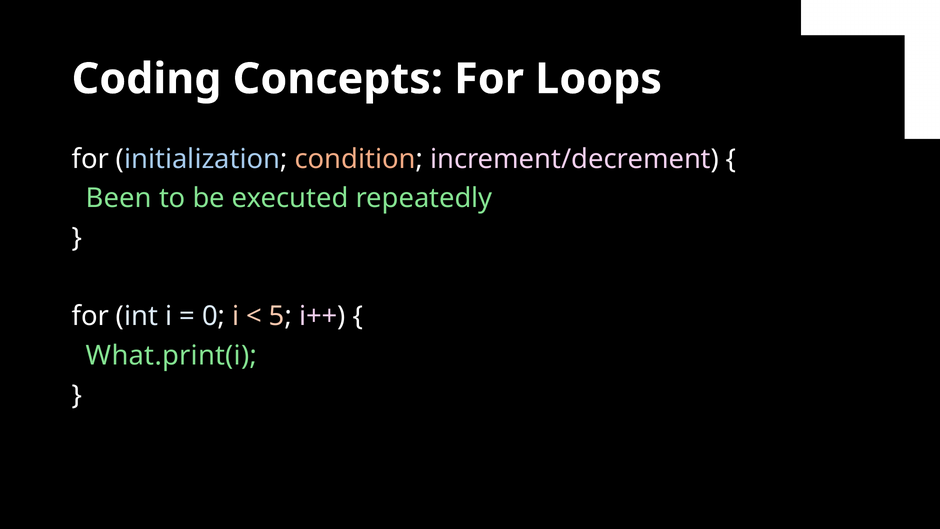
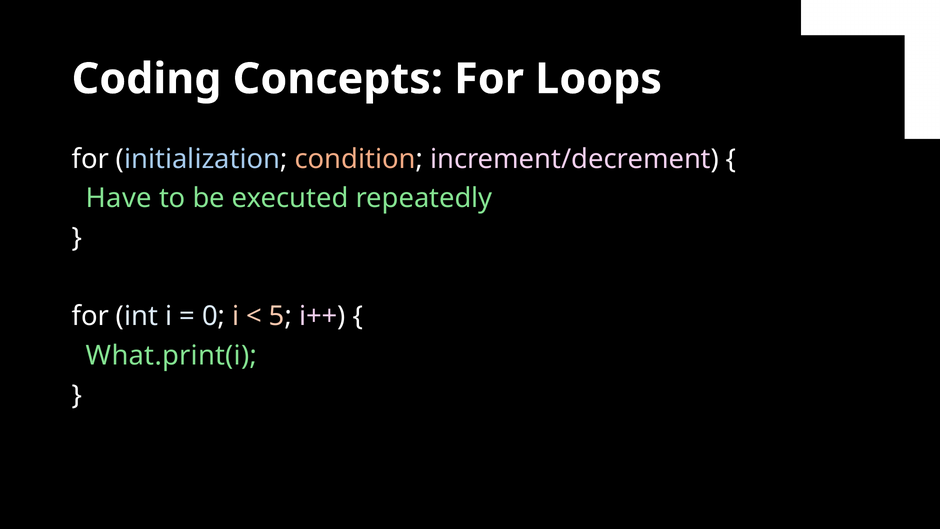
Been: Been -> Have
